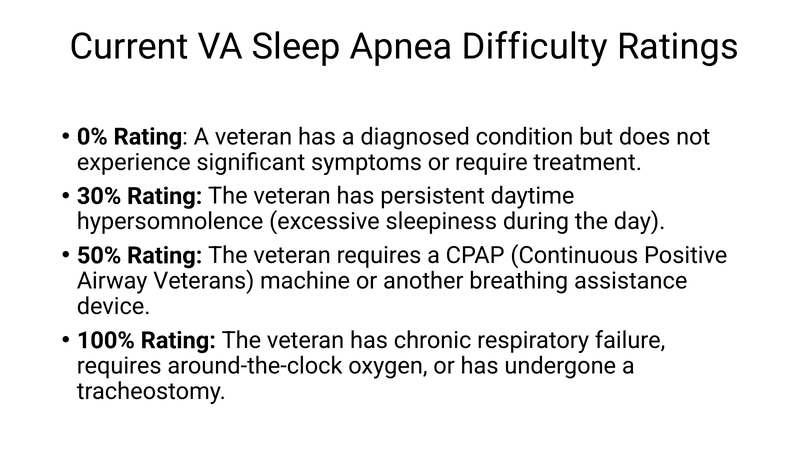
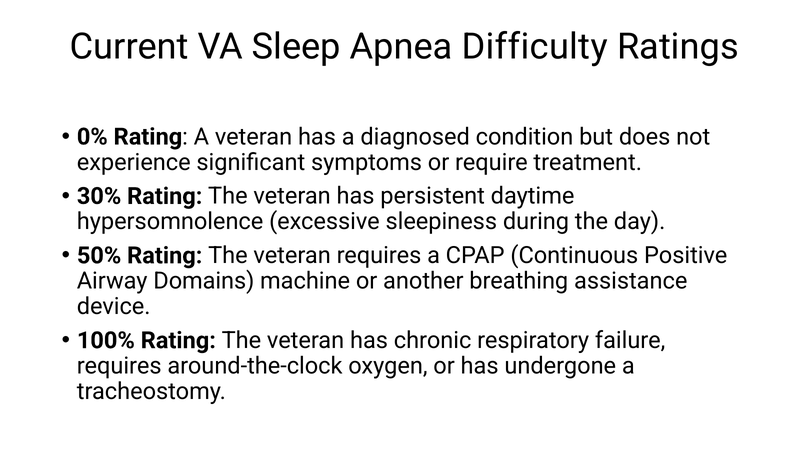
Veterans: Veterans -> Domains
